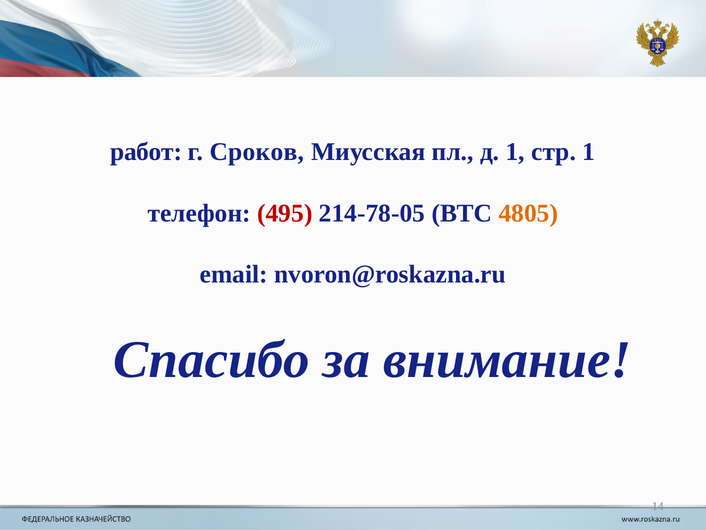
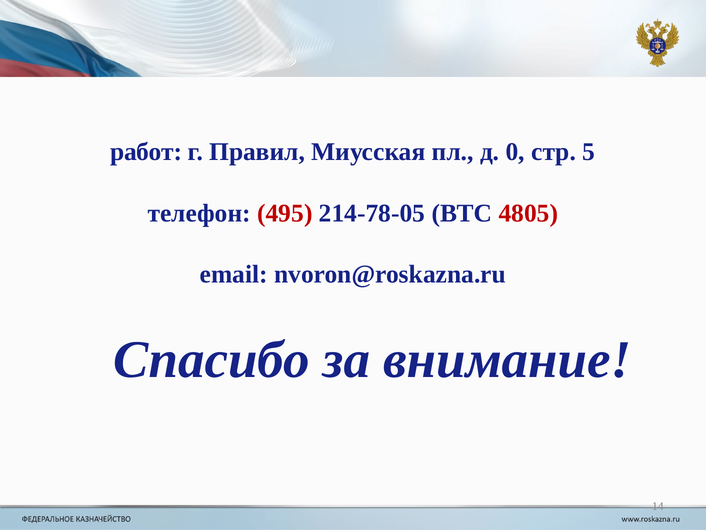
Сроков: Сроков -> Правил
д 1: 1 -> 0
стр 1: 1 -> 5
4805 colour: orange -> red
